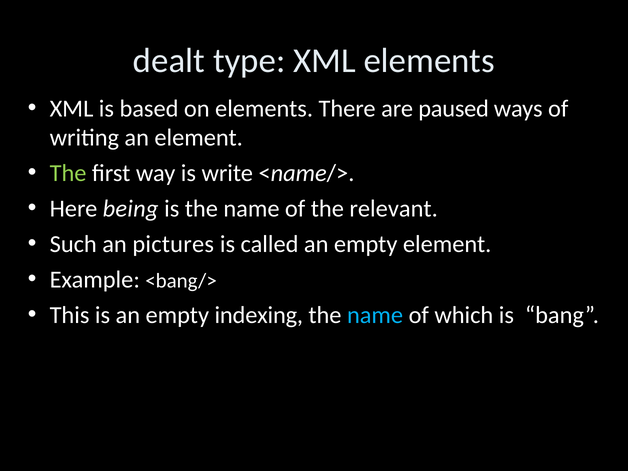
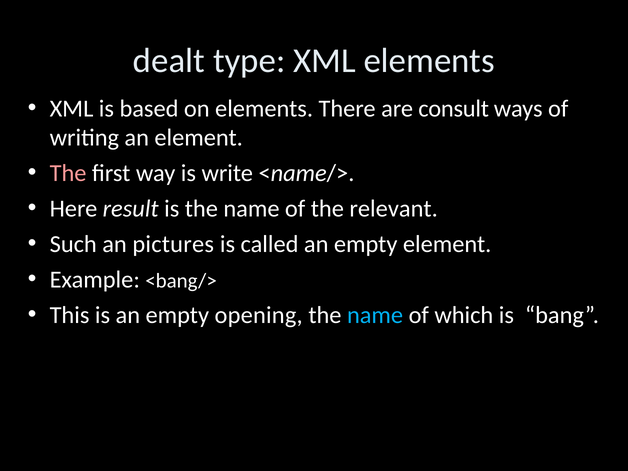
paused: paused -> consult
The at (68, 173) colour: light green -> pink
being: being -> result
indexing: indexing -> opening
